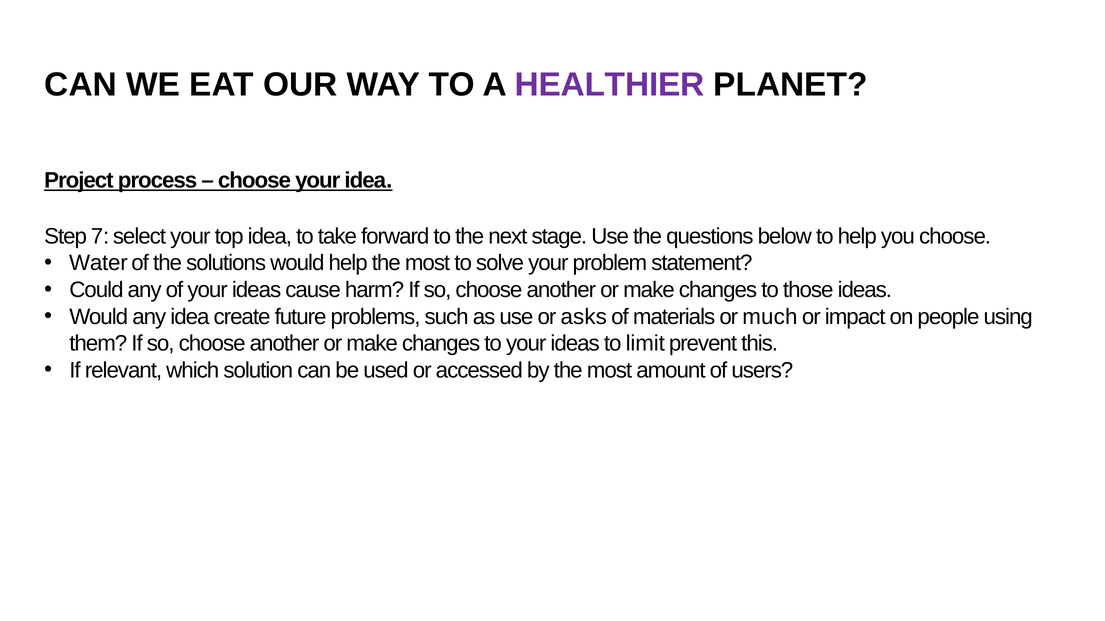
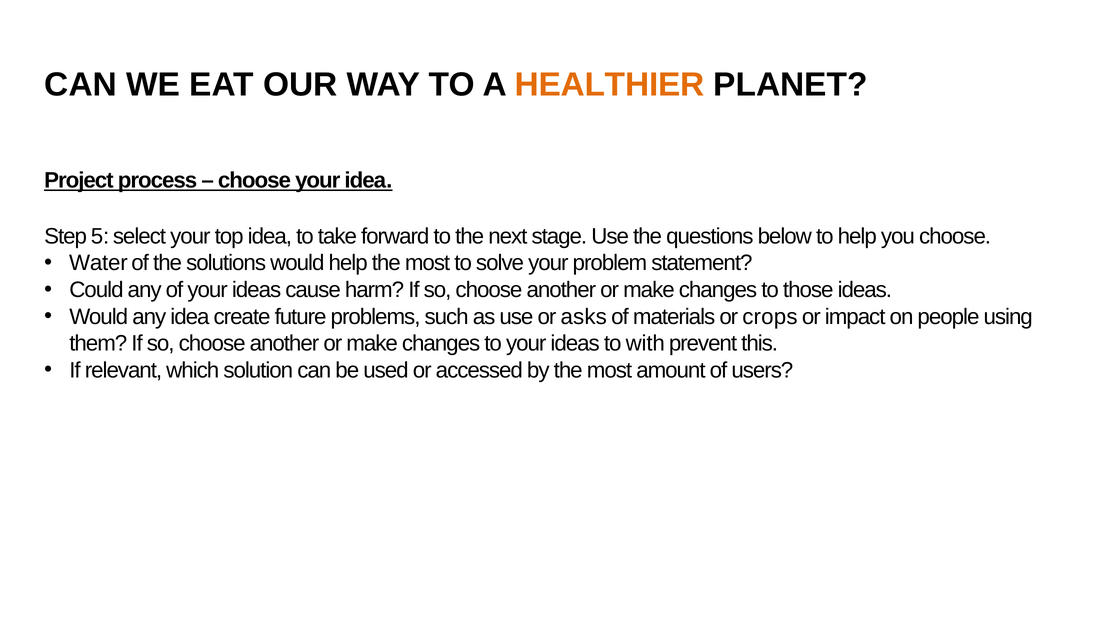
HEALTHIER colour: purple -> orange
7: 7 -> 5
much: much -> crops
limit: limit -> with
